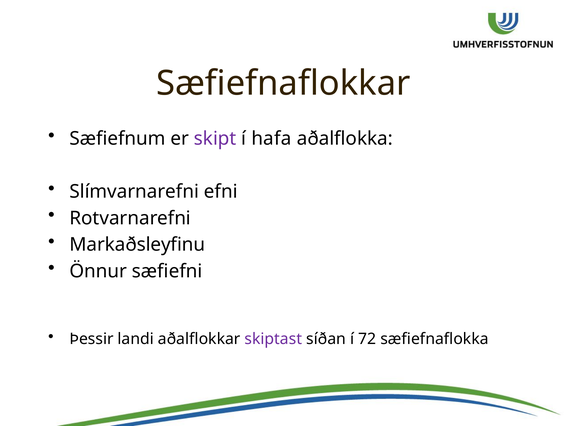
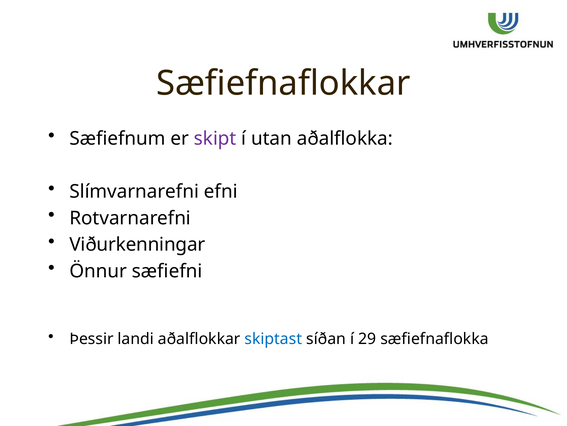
hafa: hafa -> utan
Markaðsleyfinu: Markaðsleyfinu -> Viðurkenningar
skiptast colour: purple -> blue
72: 72 -> 29
